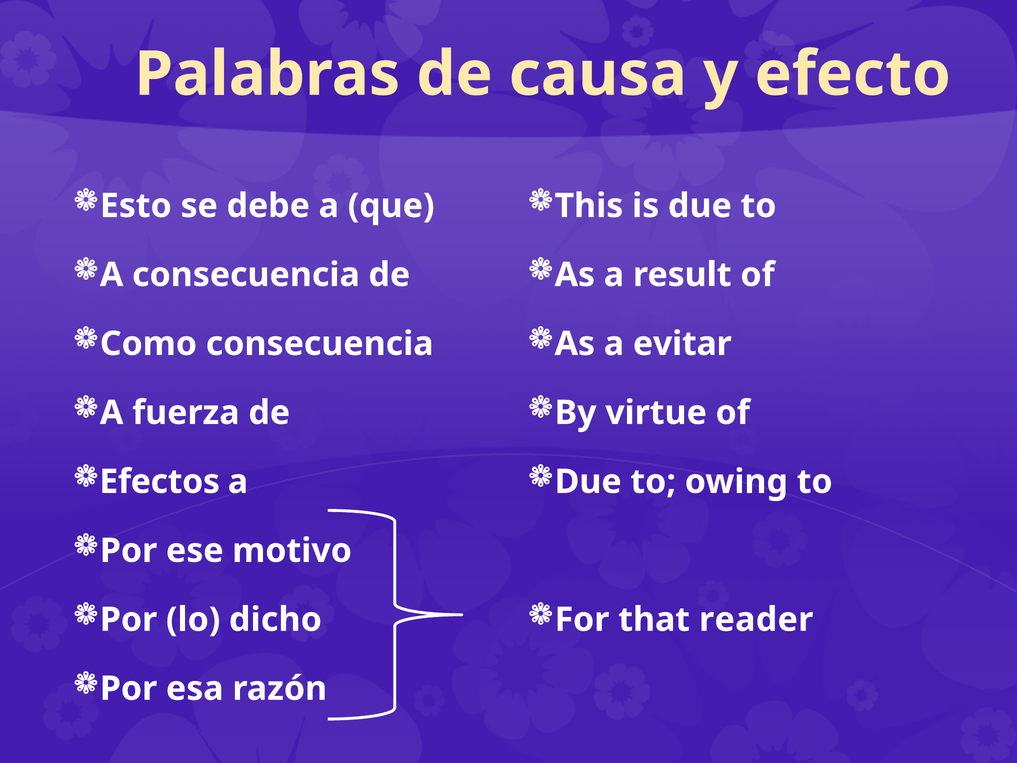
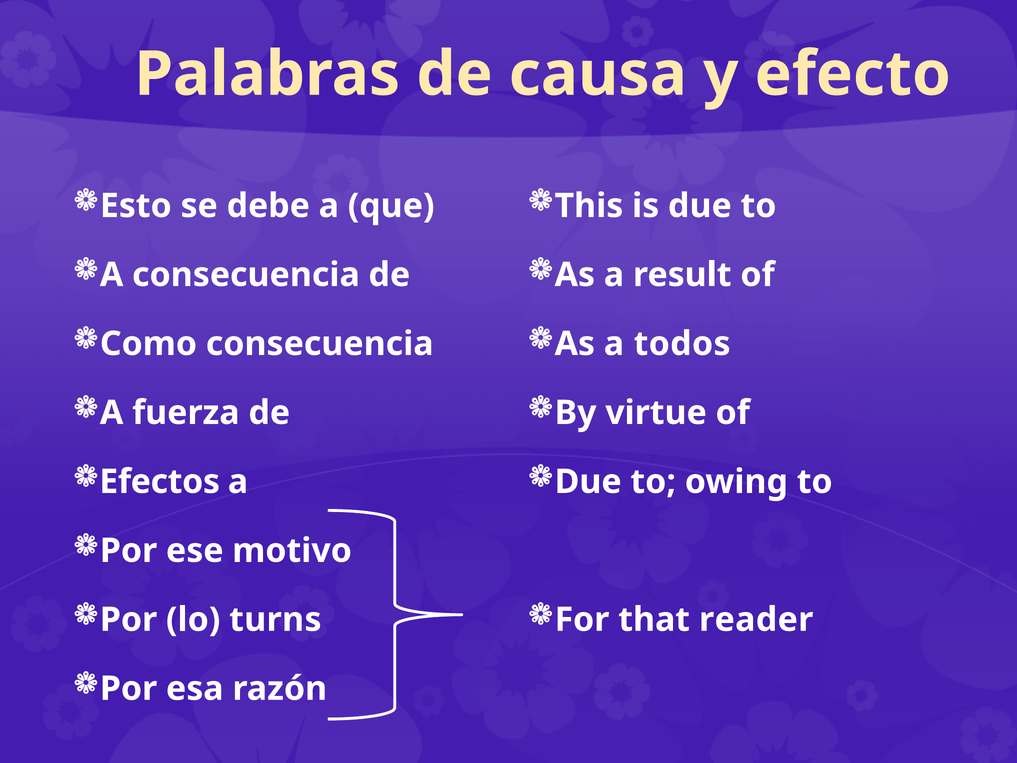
evitar: evitar -> todos
dicho: dicho -> turns
